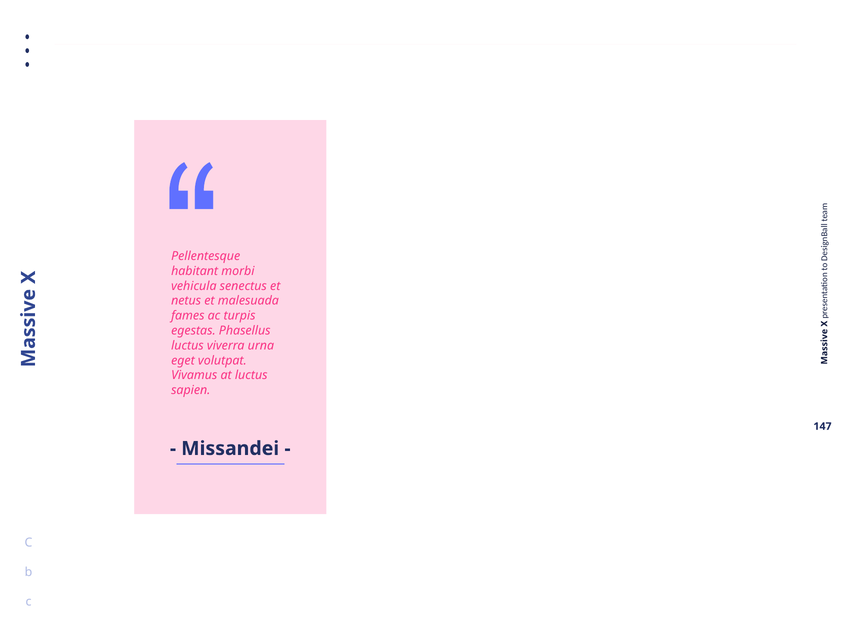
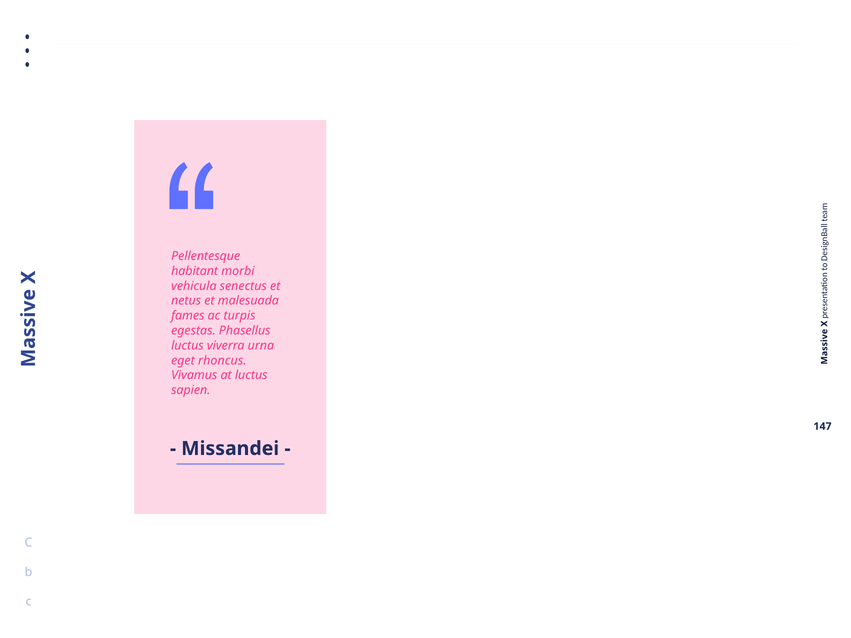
volutpat: volutpat -> rhoncus
